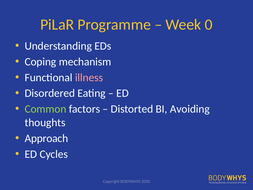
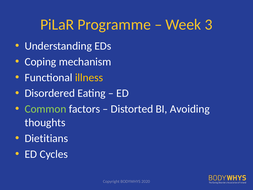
0: 0 -> 3
illness colour: pink -> yellow
Approach: Approach -> Dietitians
